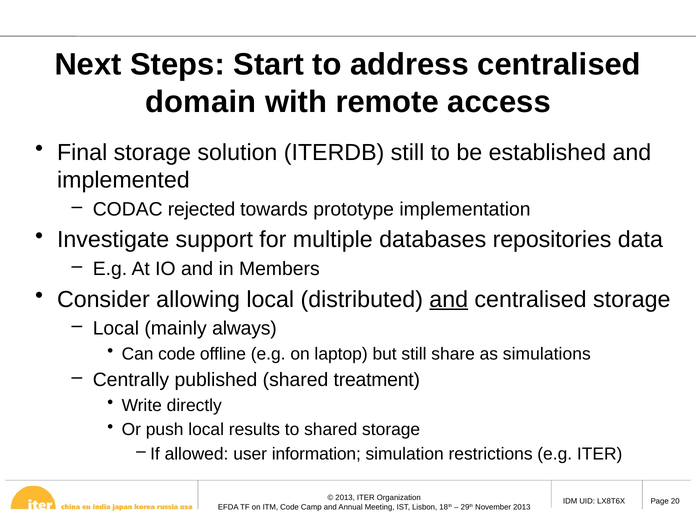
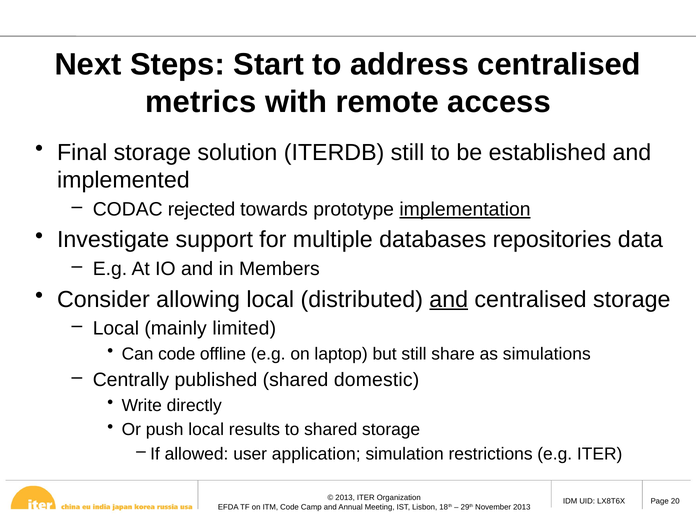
domain: domain -> metrics
implementation underline: none -> present
always: always -> limited
treatment: treatment -> domestic
information: information -> application
